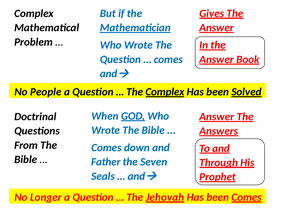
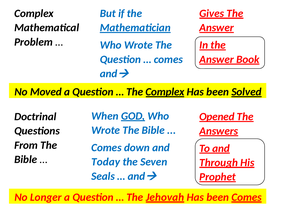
People: People -> Moved
Answer at (217, 117): Answer -> Opened
Father: Father -> Today
